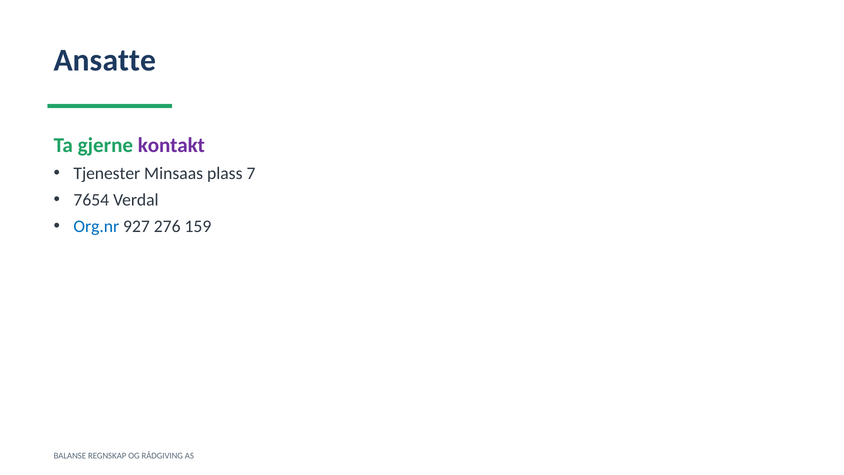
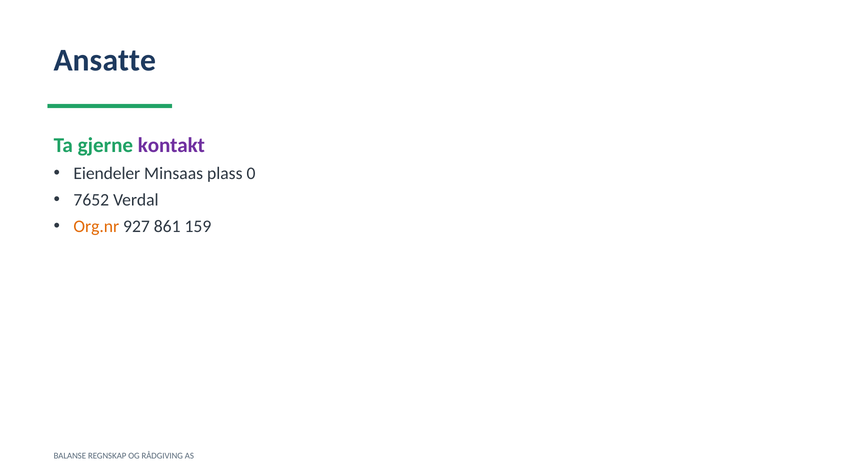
Tjenester: Tjenester -> Eiendeler
7: 7 -> 0
7654: 7654 -> 7652
Org.nr colour: blue -> orange
276: 276 -> 861
